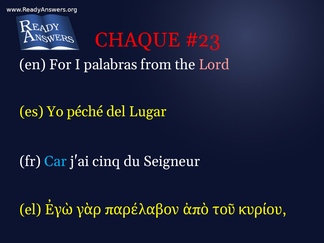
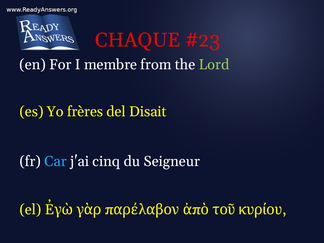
palabras: palabras -> membre
Lord colour: pink -> light green
péché: péché -> frères
Lugar: Lugar -> Disait
